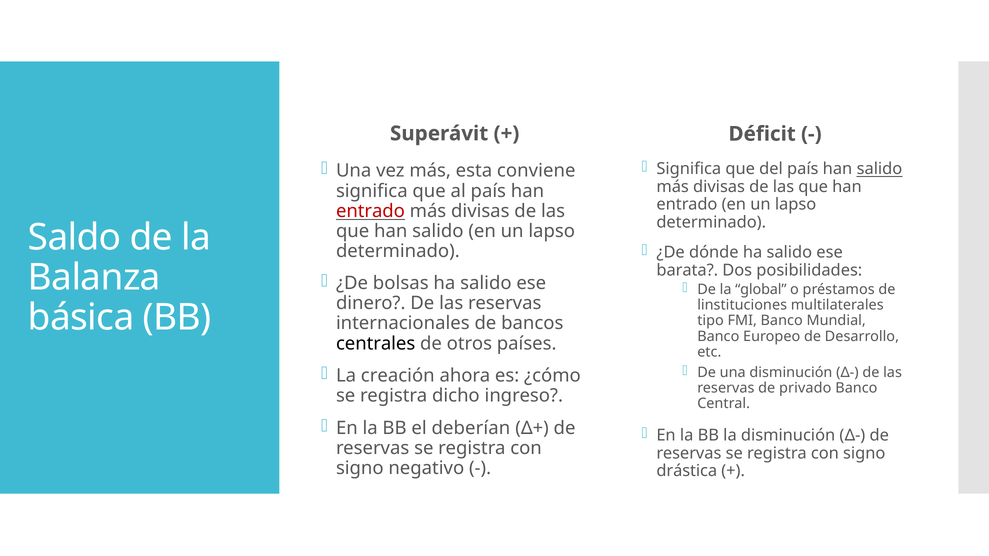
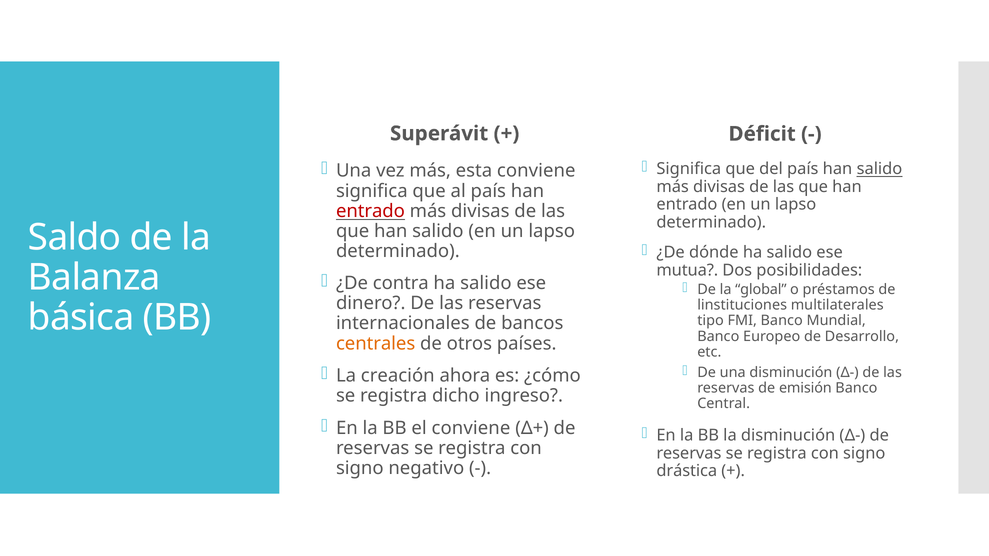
barata: barata -> mutua
bolsas: bolsas -> contra
centrales colour: black -> orange
privado: privado -> emisión
el deberían: deberían -> conviene
